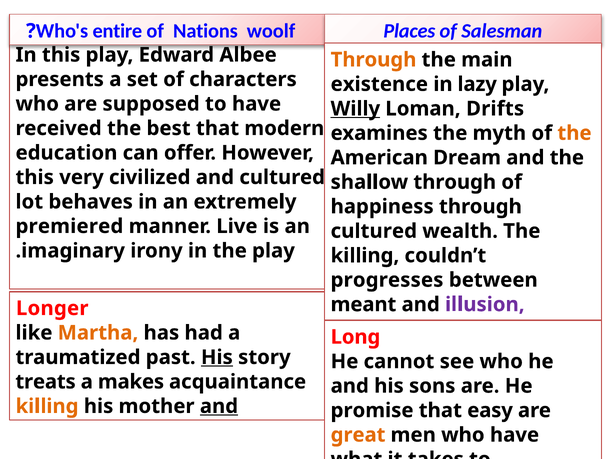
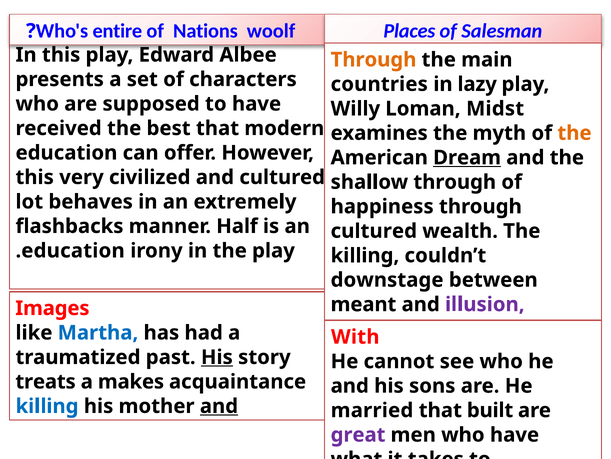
existence: existence -> countries
Willy at (355, 108) underline: present -> none
Drifts: Drifts -> Midst
Dream underline: none -> present
premiered: premiered -> flashbacks
Live: Live -> Half
imaginary at (73, 250): imaginary -> education
progresses: progresses -> downstage
Longer: Longer -> Images
Martha colour: orange -> blue
Long: Long -> With
killing at (47, 406) colour: orange -> blue
promise: promise -> married
easy: easy -> built
great colour: orange -> purple
